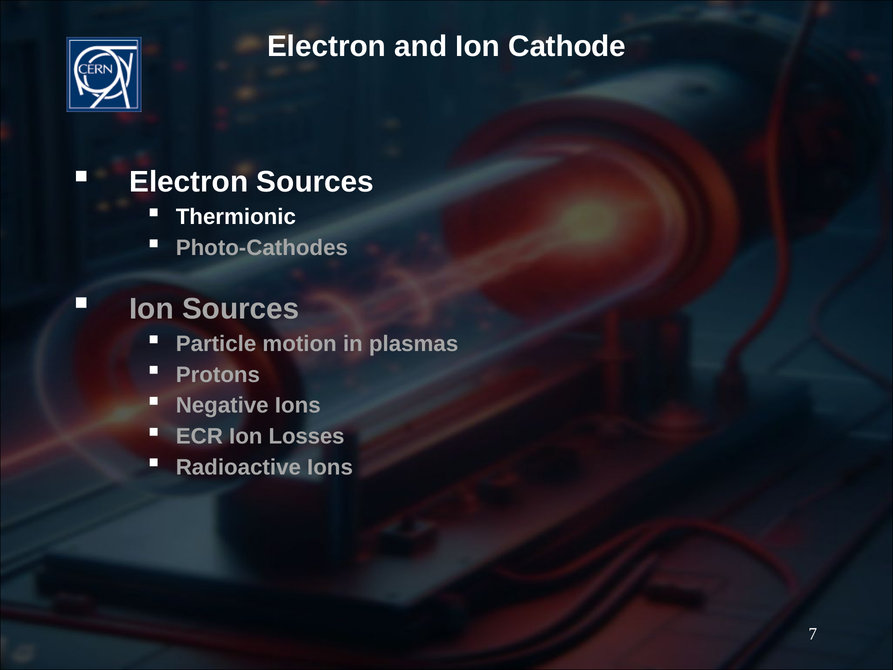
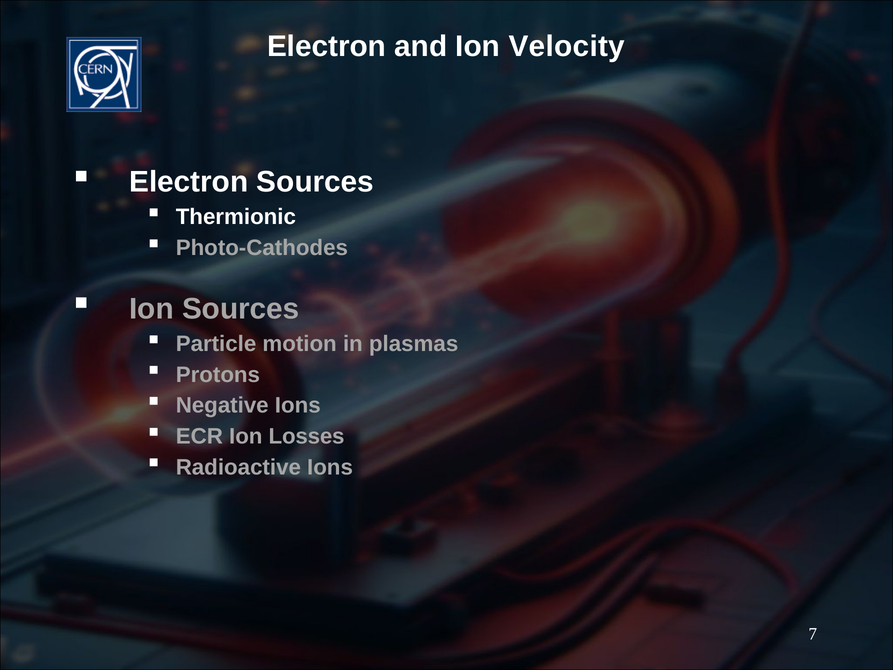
Cathode: Cathode -> Velocity
